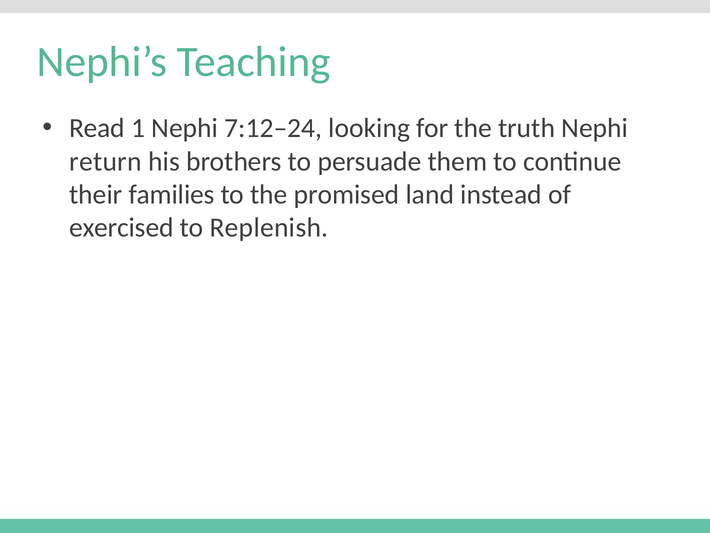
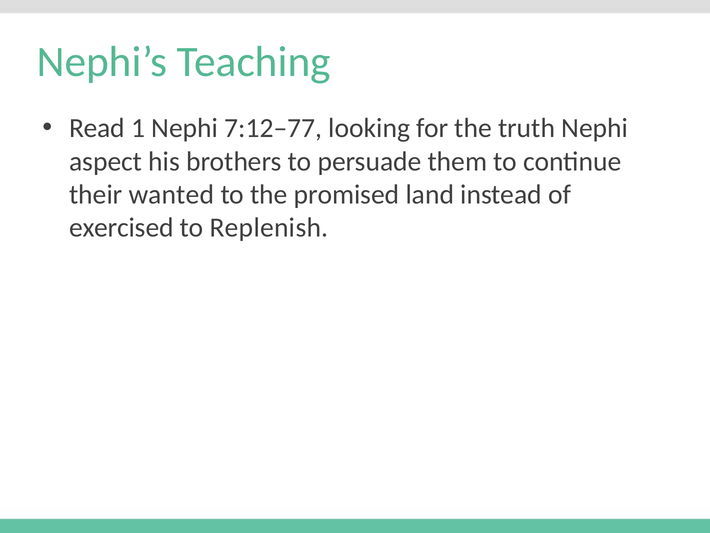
7:12–24: 7:12–24 -> 7:12–77
return: return -> aspect
families: families -> wanted
